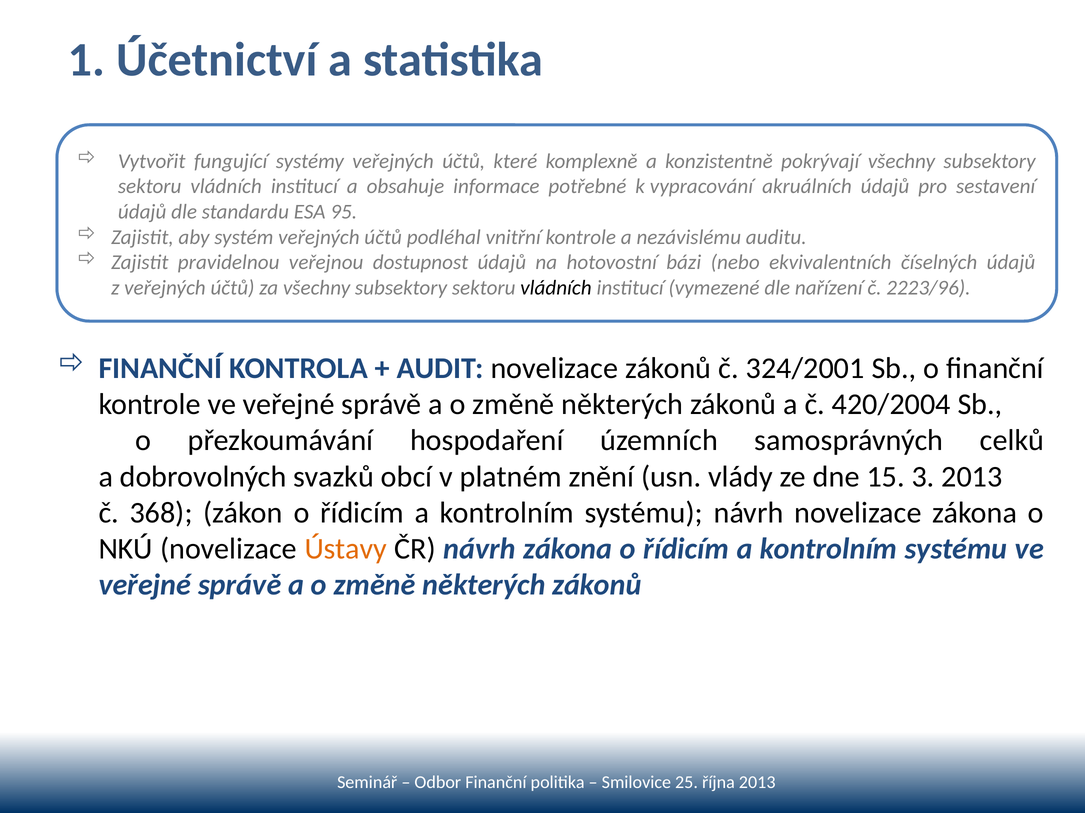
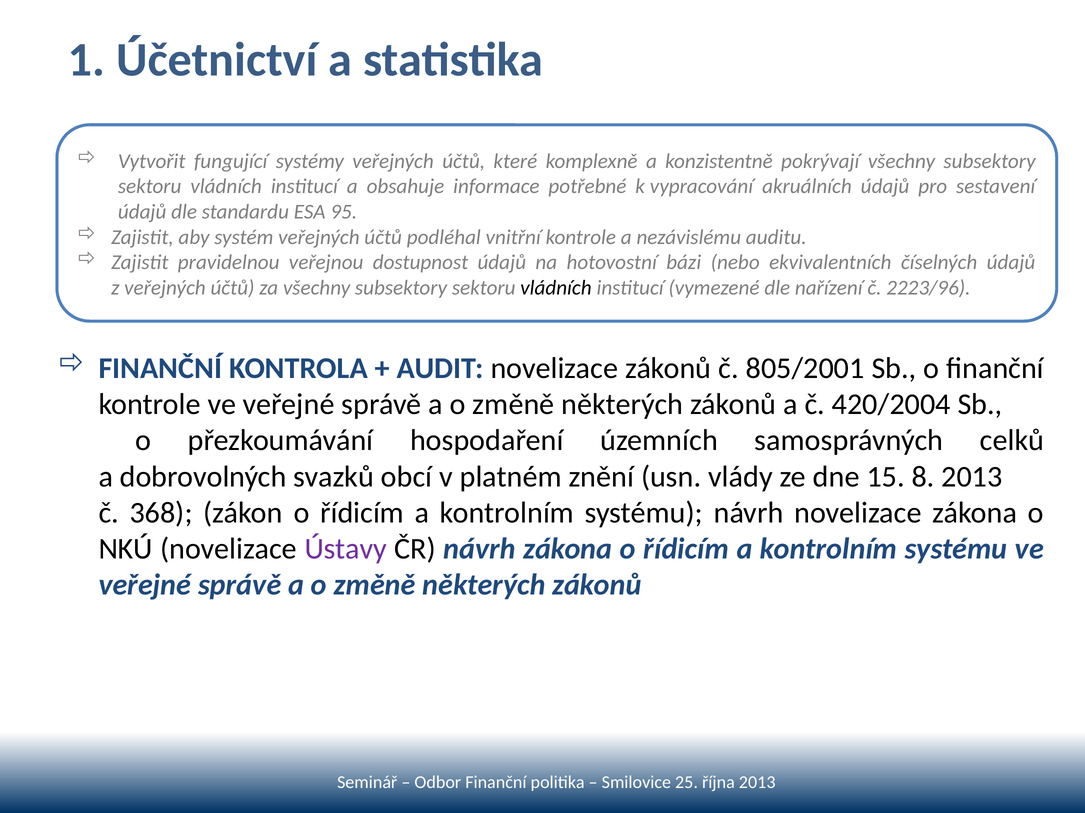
324/2001: 324/2001 -> 805/2001
3: 3 -> 8
Ústavy colour: orange -> purple
